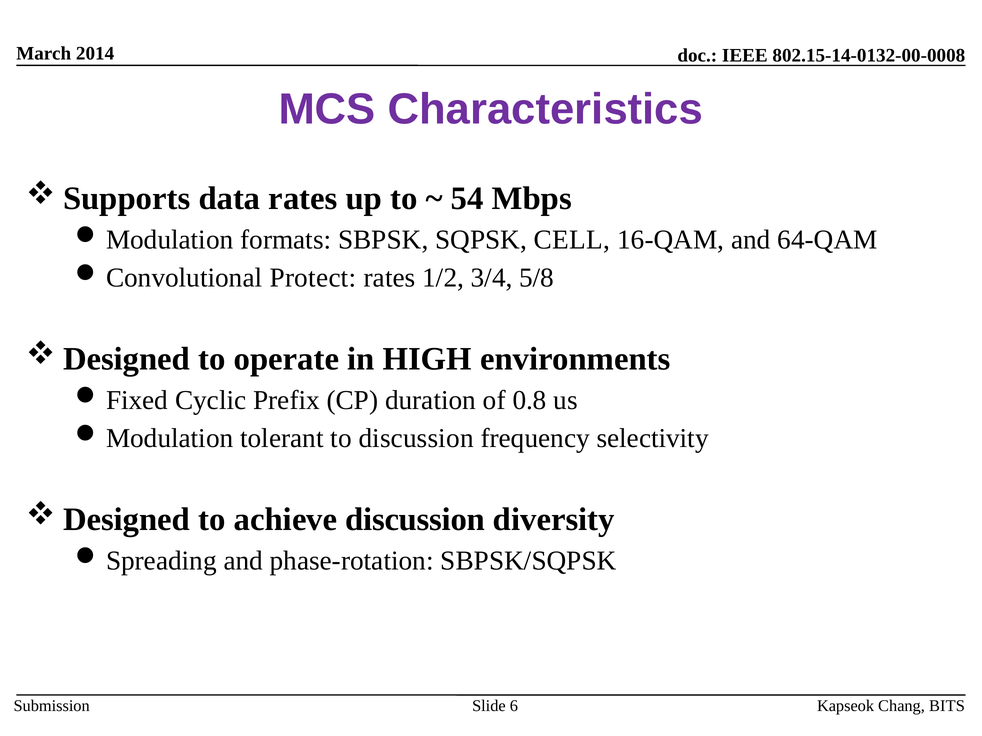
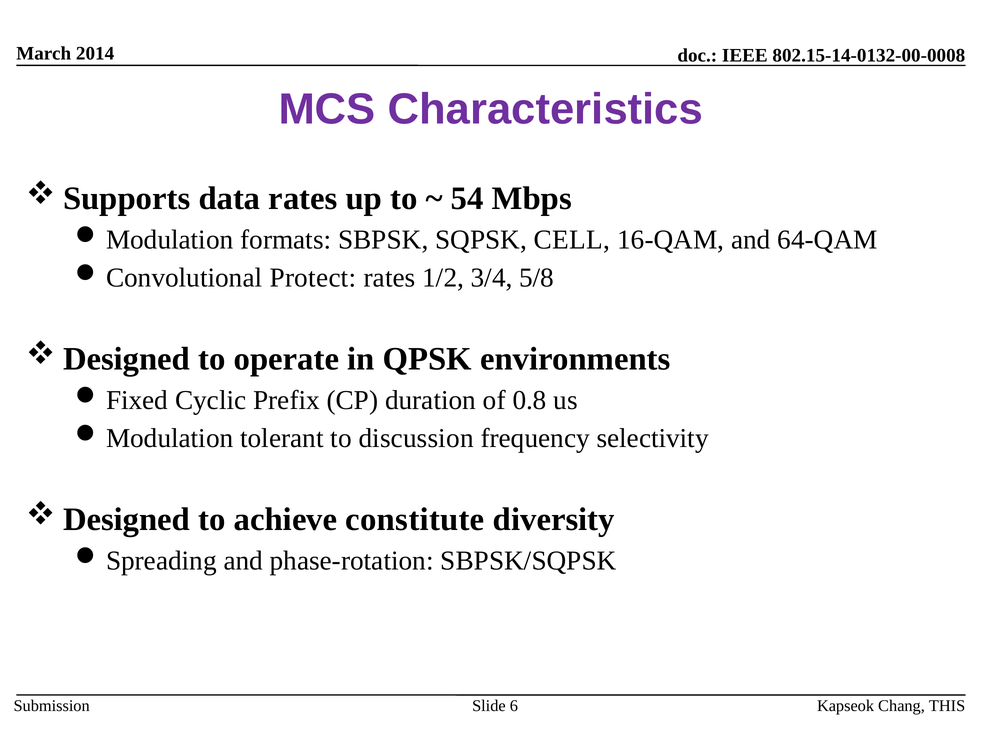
HIGH: HIGH -> QPSK
achieve discussion: discussion -> constitute
BITS: BITS -> THIS
